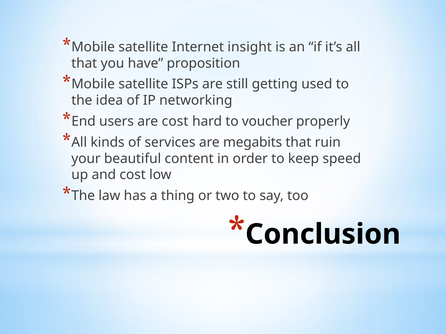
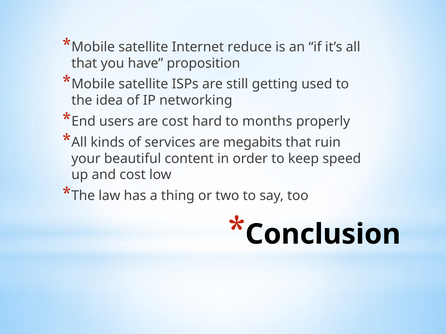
insight: insight -> reduce
voucher: voucher -> months
